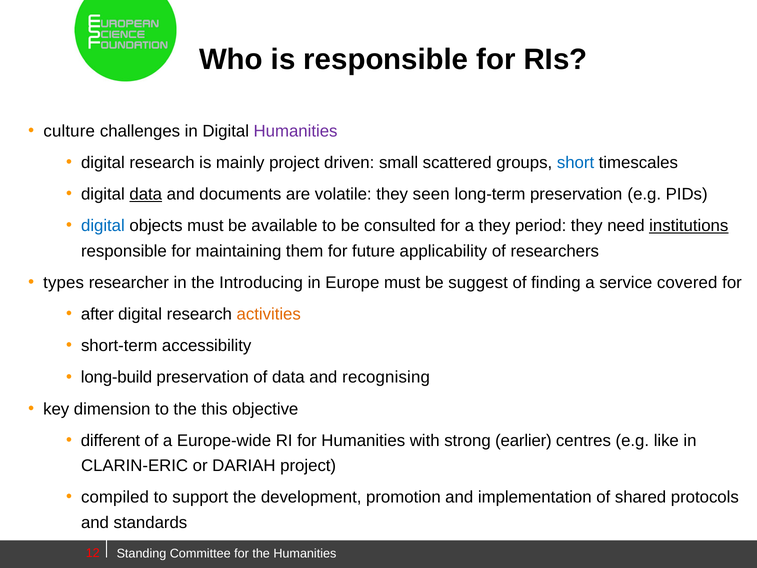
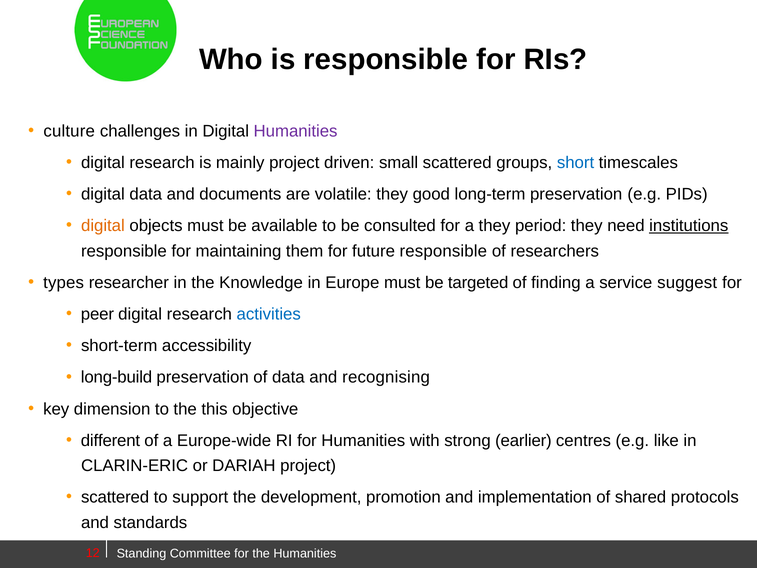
data at (146, 194) underline: present -> none
seen: seen -> good
digital at (103, 226) colour: blue -> orange
future applicability: applicability -> responsible
Introducing: Introducing -> Knowledge
suggest: suggest -> targeted
covered: covered -> suggest
after: after -> peer
activities colour: orange -> blue
compiled at (115, 497): compiled -> scattered
